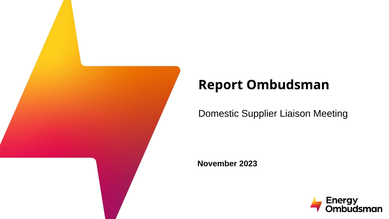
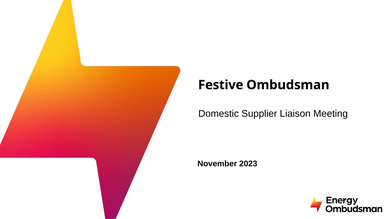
Report: Report -> Festive
